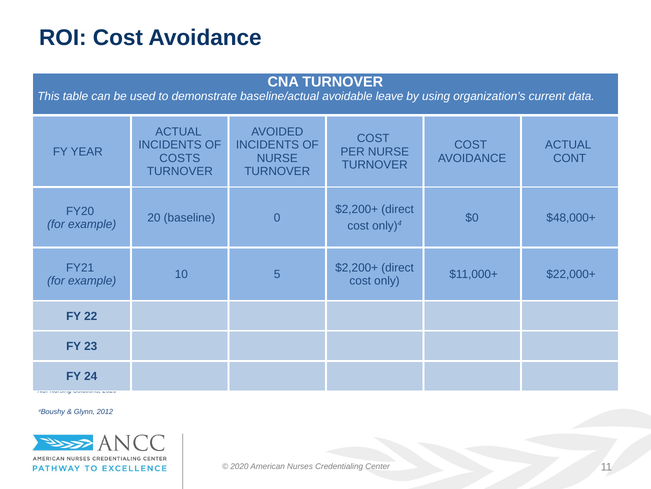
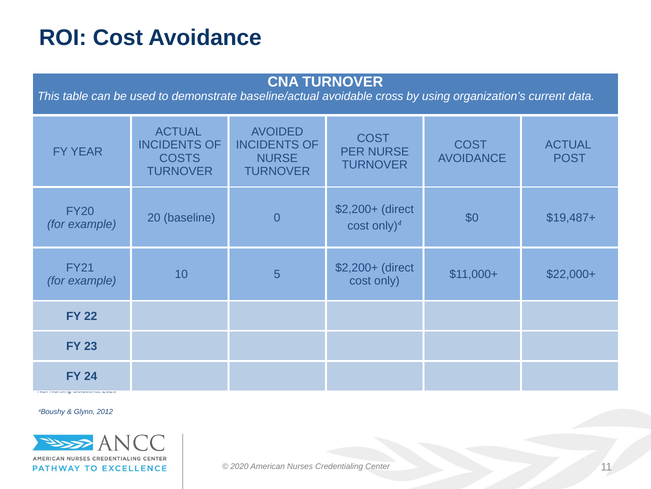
leave: leave -> cross
CONT: CONT -> POST
$48,000+: $48,000+ -> $19,487+
